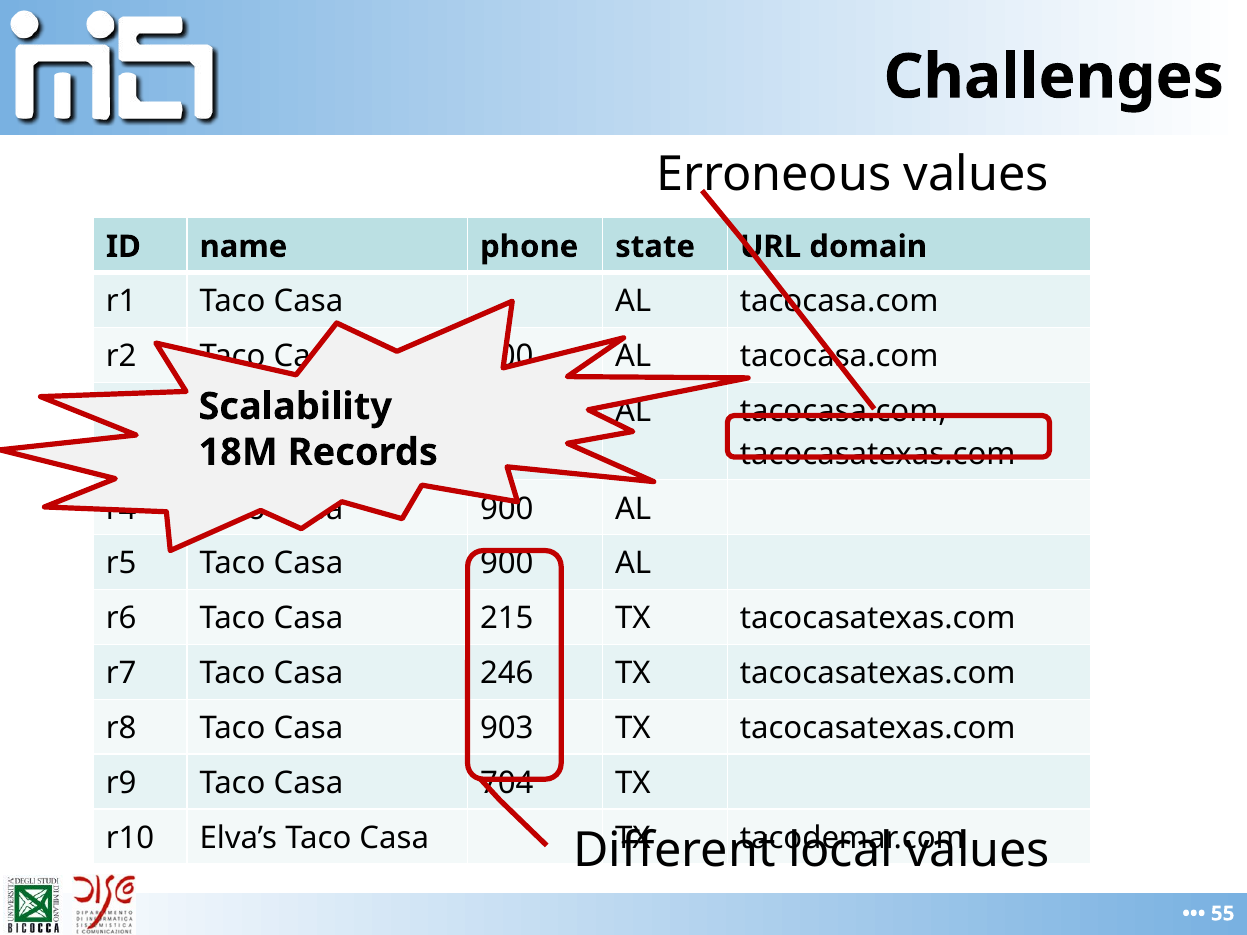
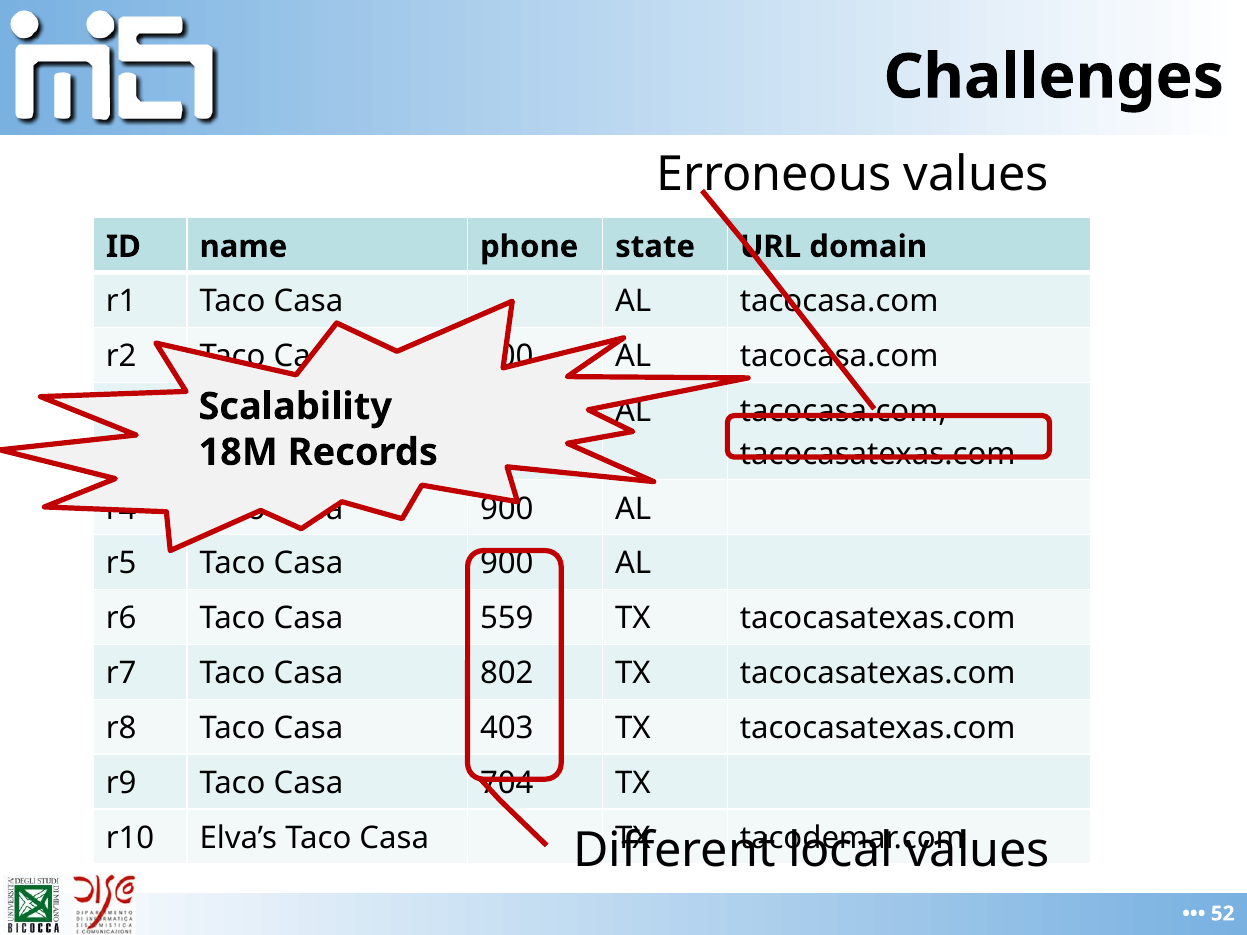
215: 215 -> 559
246: 246 -> 802
903: 903 -> 403
55: 55 -> 52
